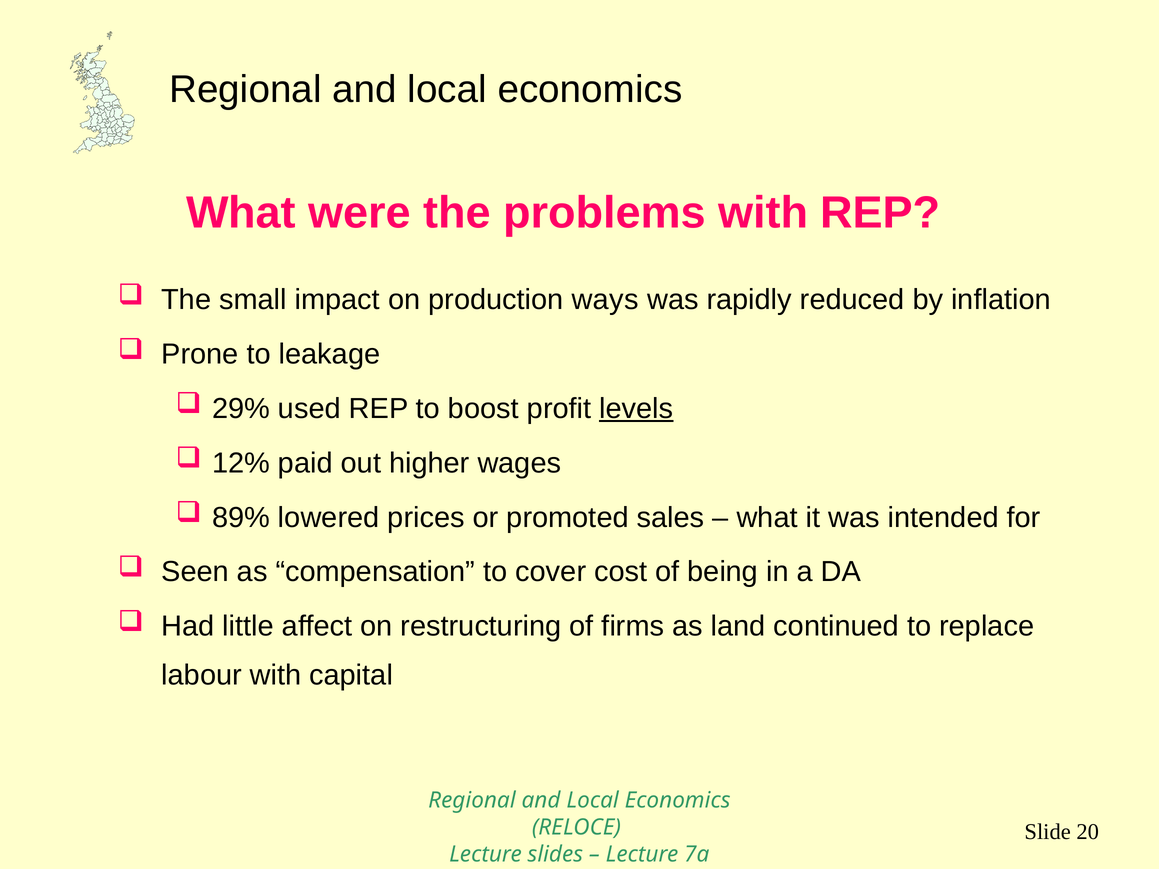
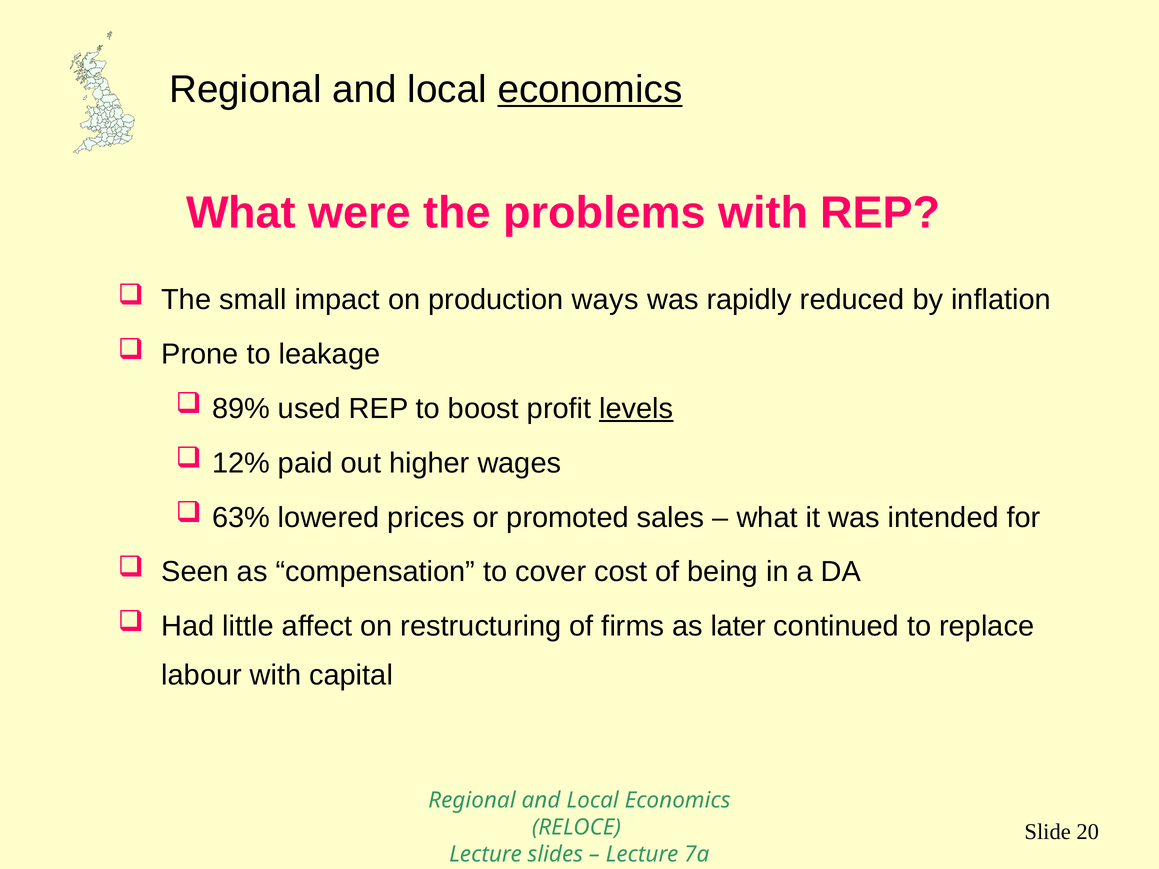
economics at (590, 89) underline: none -> present
29%: 29% -> 89%
89%: 89% -> 63%
land: land -> later
